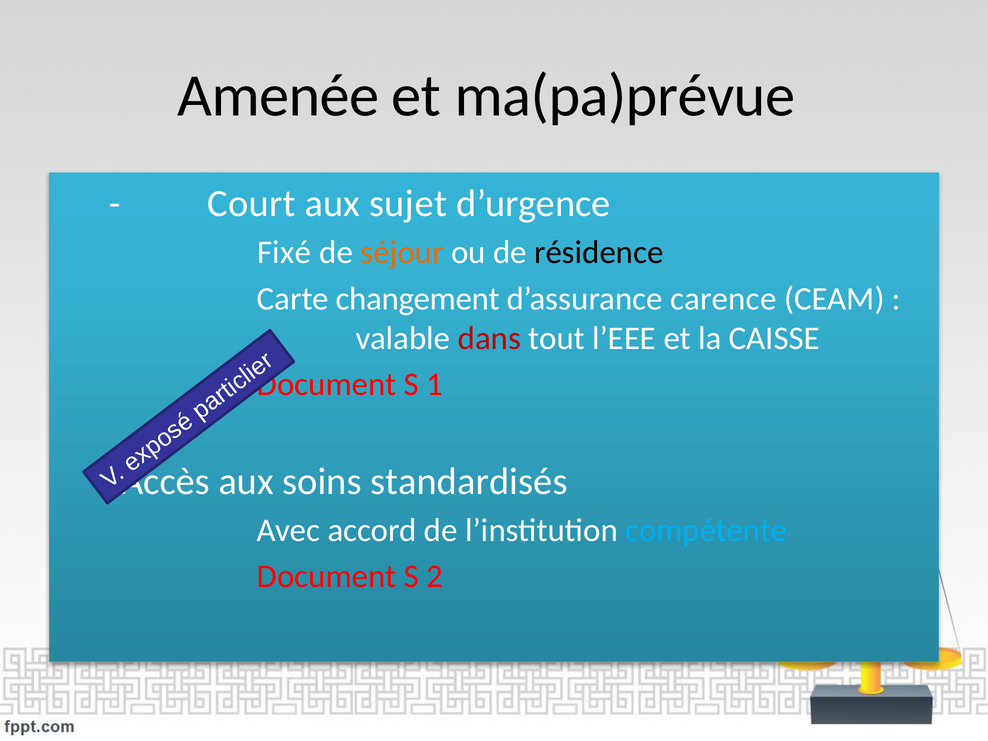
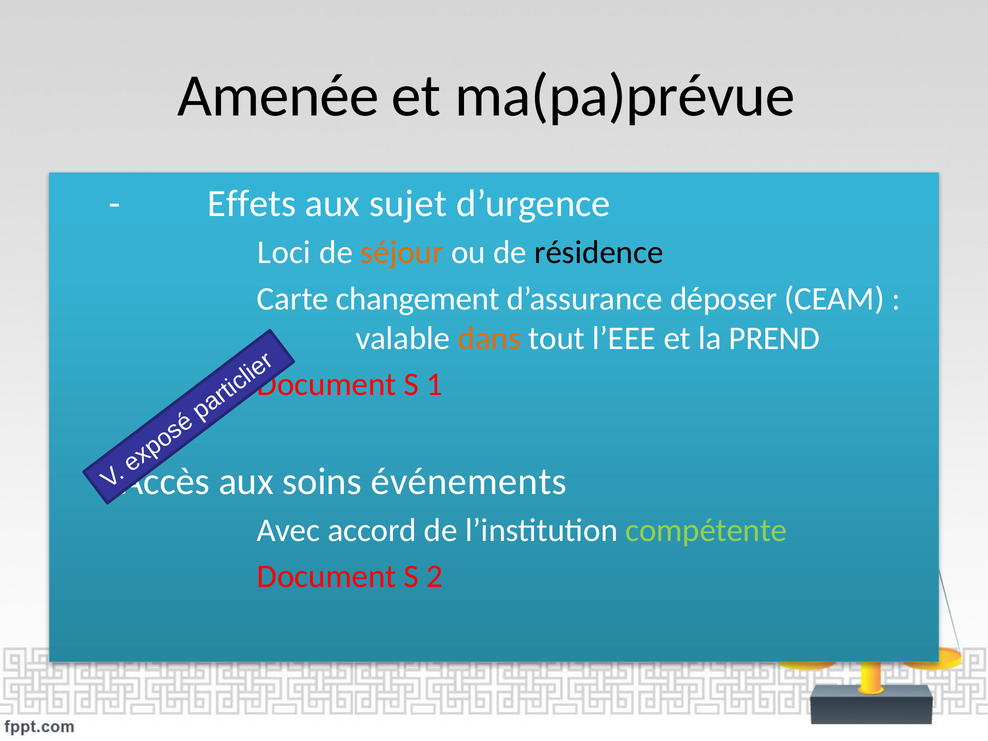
Court: Court -> Effets
Fixé: Fixé -> Loci
carence: carence -> déposer
dans colour: red -> orange
CAISSE: CAISSE -> PREND
standardisés: standardisés -> événements
compétente colour: light blue -> light green
